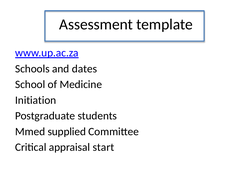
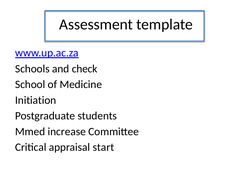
dates: dates -> check
supplied: supplied -> increase
